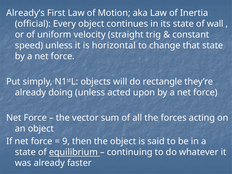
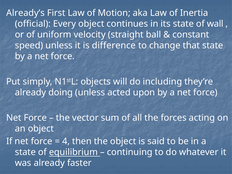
trig: trig -> ball
horizontal: horizontal -> difference
rectangle: rectangle -> including
9: 9 -> 4
